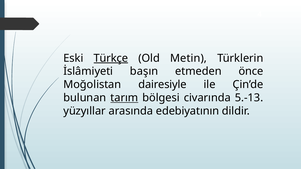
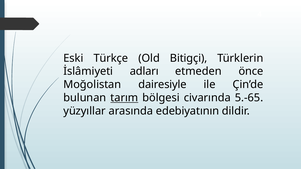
Türkçe underline: present -> none
Metin: Metin -> Bitigçi
başın: başın -> adları
5.-13: 5.-13 -> 5.-65
